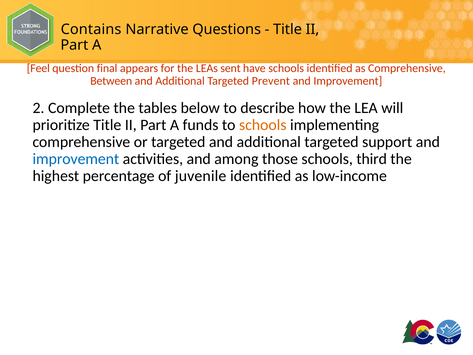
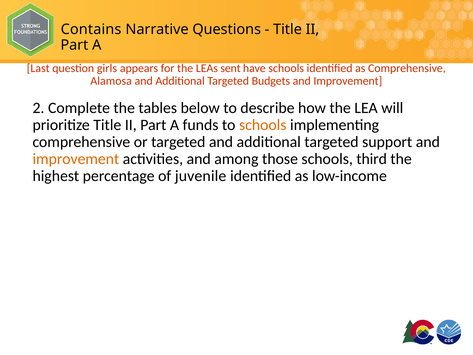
Feel: Feel -> Last
final: final -> girls
Between: Between -> Alamosa
Prevent: Prevent -> Budgets
improvement at (76, 159) colour: blue -> orange
